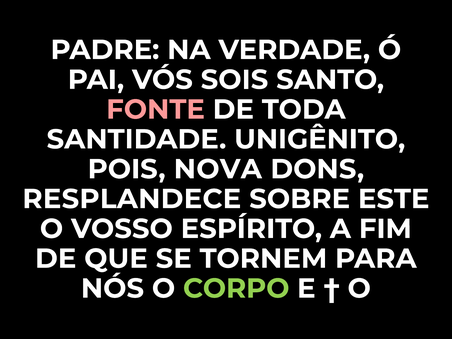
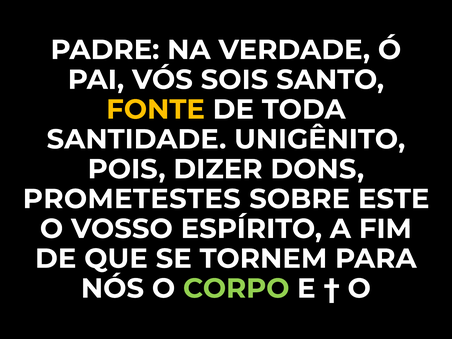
FONTE colour: pink -> yellow
NOVA: NOVA -> DIZER
RESPLANDECE: RESPLANDECE -> PROMETESTES
